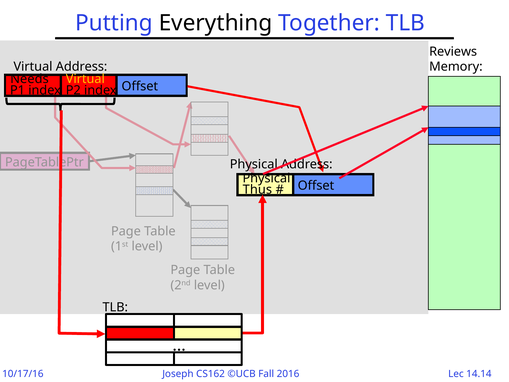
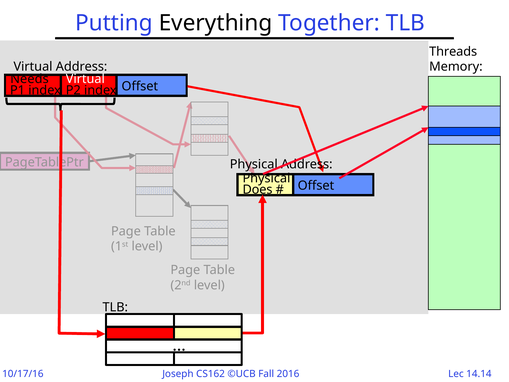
Reviews: Reviews -> Threads
Virtual at (85, 79) colour: yellow -> white
Thus: Thus -> Does
